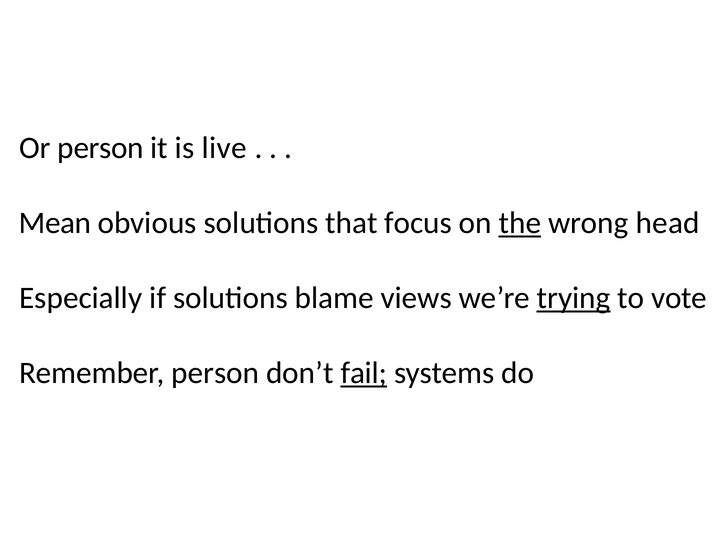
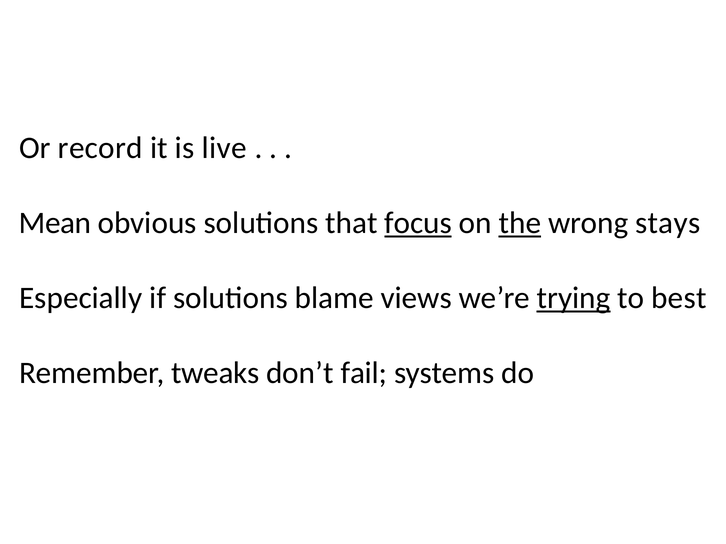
Or person: person -> record
focus underline: none -> present
head: head -> stays
vote: vote -> best
Remember person: person -> tweaks
fail underline: present -> none
